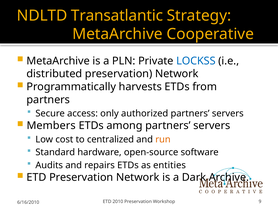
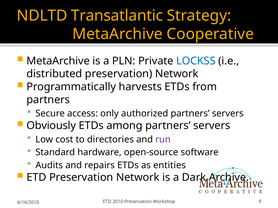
Members: Members -> Obviously
centralized: centralized -> directories
run colour: orange -> purple
